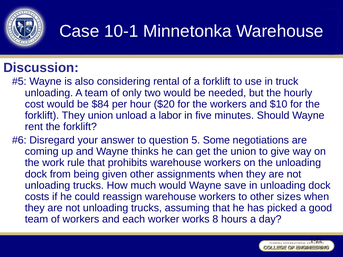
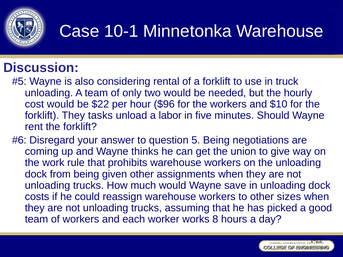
$84: $84 -> $22
$20: $20 -> $96
They union: union -> tasks
5 Some: Some -> Being
